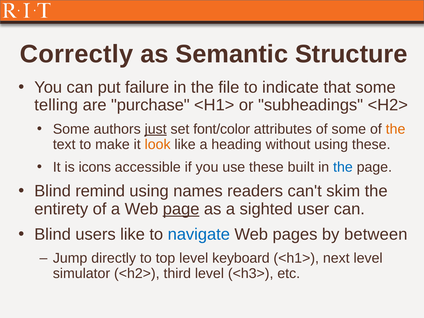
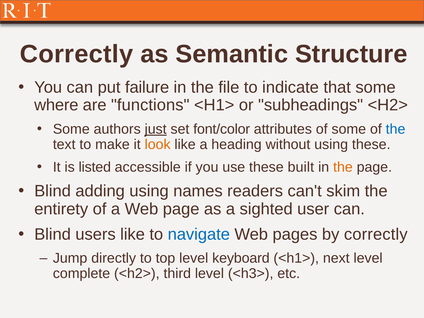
telling: telling -> where
purchase: purchase -> functions
the at (396, 129) colour: orange -> blue
icons: icons -> listed
the at (343, 167) colour: blue -> orange
remind: remind -> adding
page at (181, 209) underline: present -> none
by between: between -> correctly
simulator: simulator -> complete
